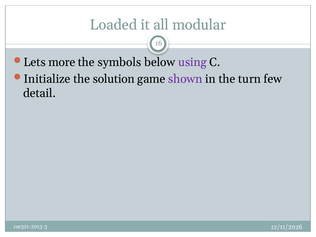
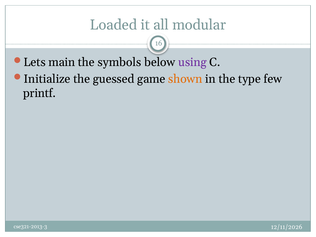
more: more -> main
solution: solution -> guessed
shown colour: purple -> orange
turn: turn -> type
detail: detail -> printf
